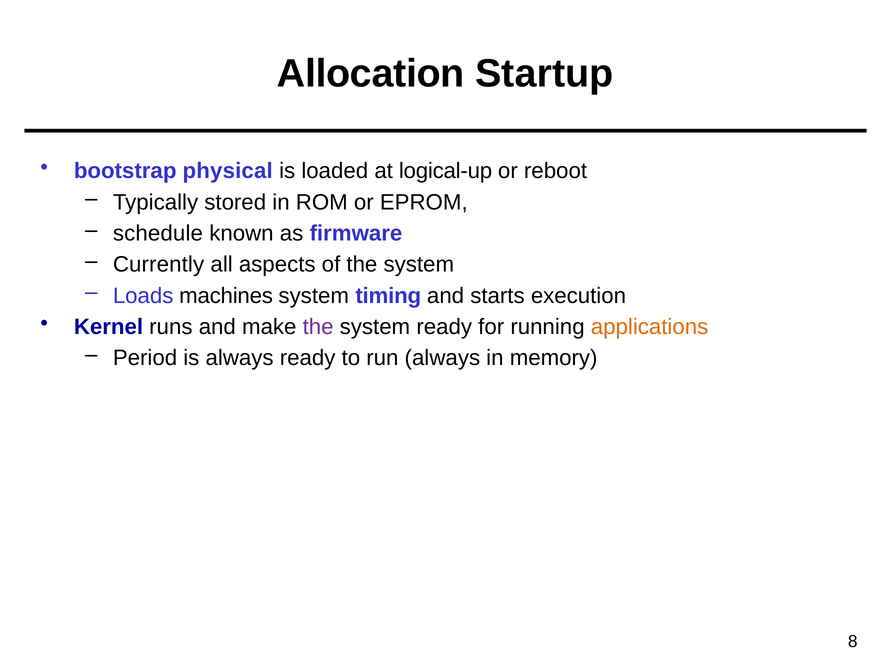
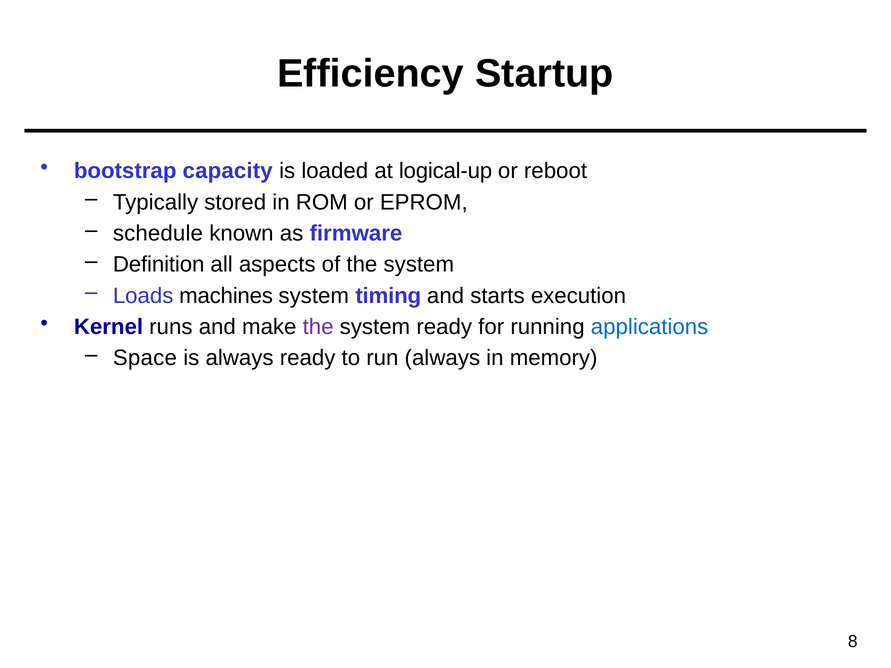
Allocation: Allocation -> Efficiency
physical: physical -> capacity
Currently: Currently -> Definition
applications colour: orange -> blue
Period: Period -> Space
